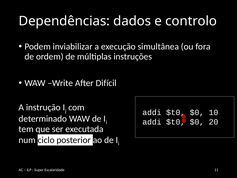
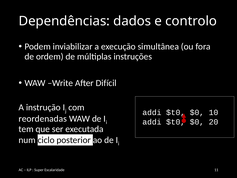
determinado: determinado -> reordenadas
